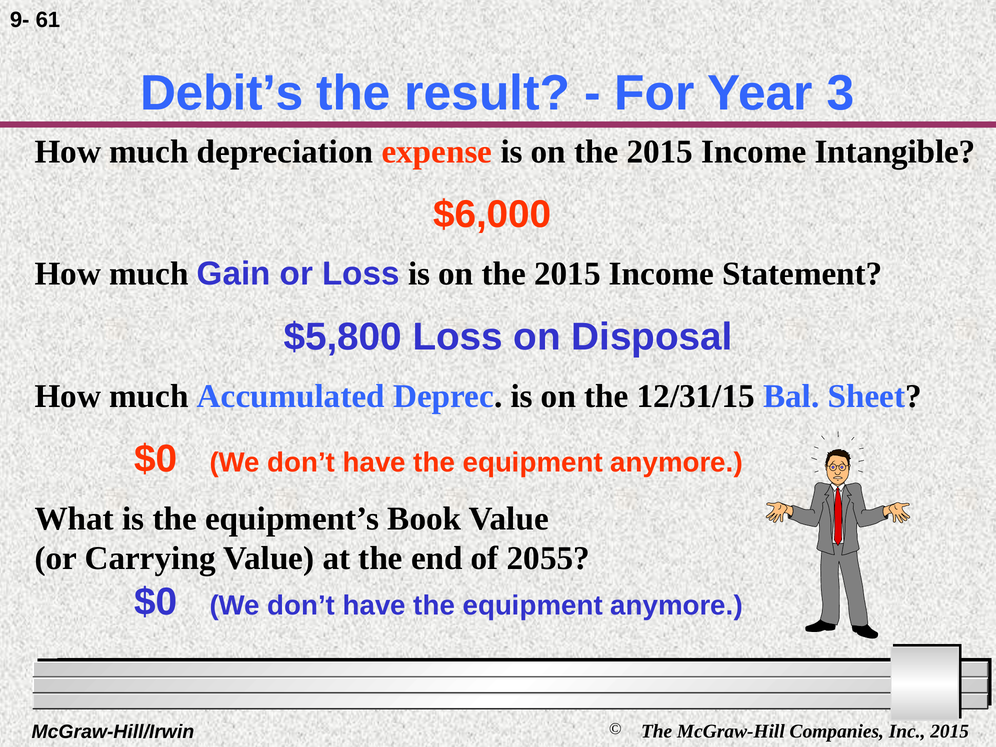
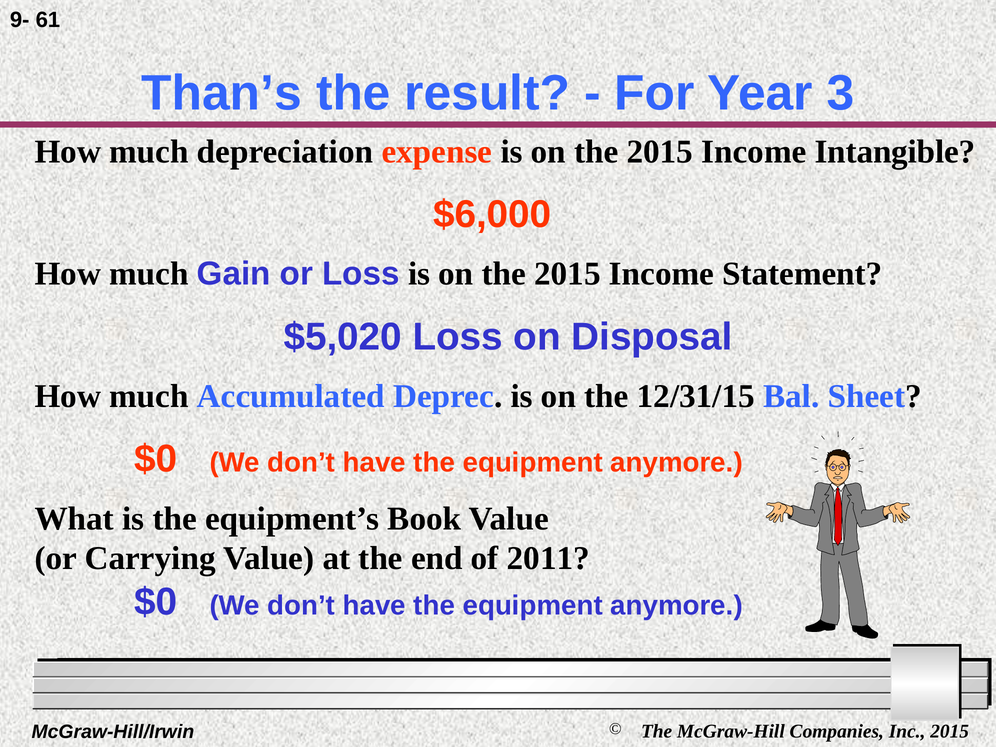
Debit’s: Debit’s -> Than’s
$5,800: $5,800 -> $5,020
2055: 2055 -> 2011
